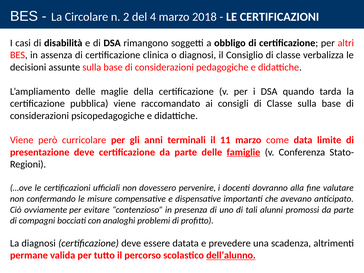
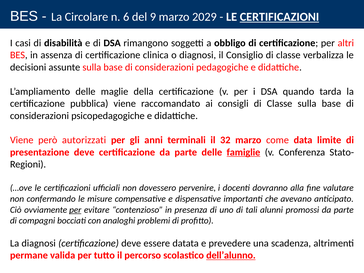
2: 2 -> 6
4: 4 -> 9
2018: 2018 -> 2029
CERTIFICAZIONI at (279, 17) underline: none -> present
curricolare: curricolare -> autorizzati
11: 11 -> 32
per at (75, 210) underline: none -> present
